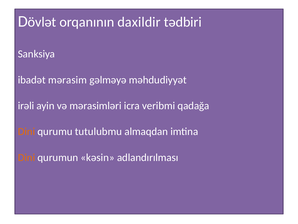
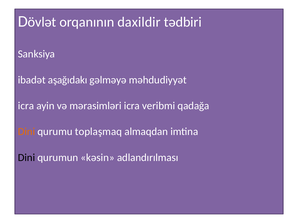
mərasim: mərasim -> aşağıdakı
irəli at (26, 106): irəli -> icra
tutulubmu: tutulubmu -> toplaşmaq
Dini at (26, 157) colour: orange -> black
